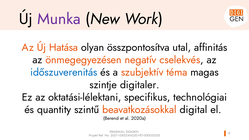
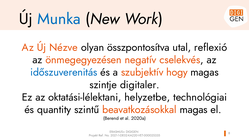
Munka colour: purple -> blue
Hatása: Hatása -> Nézve
affinitás: affinitás -> reflexió
téma: téma -> hogy
specifikus: specifikus -> helyzetbe
beavatkozásokkal digital: digital -> magas
